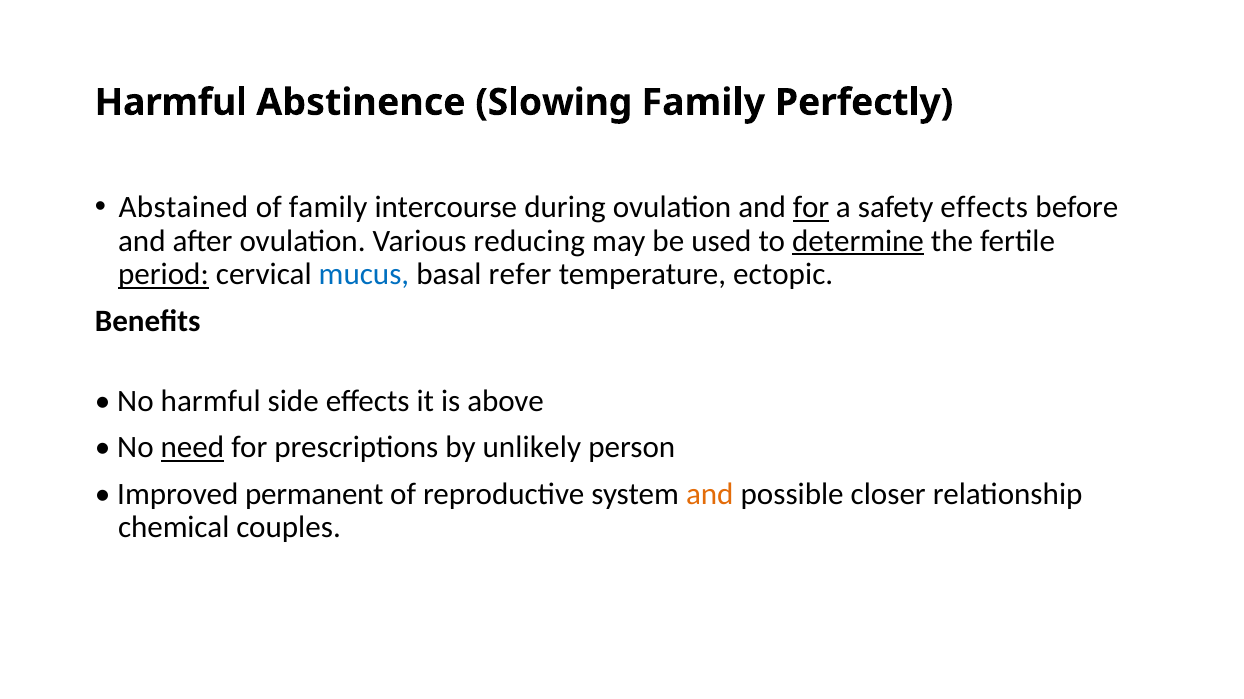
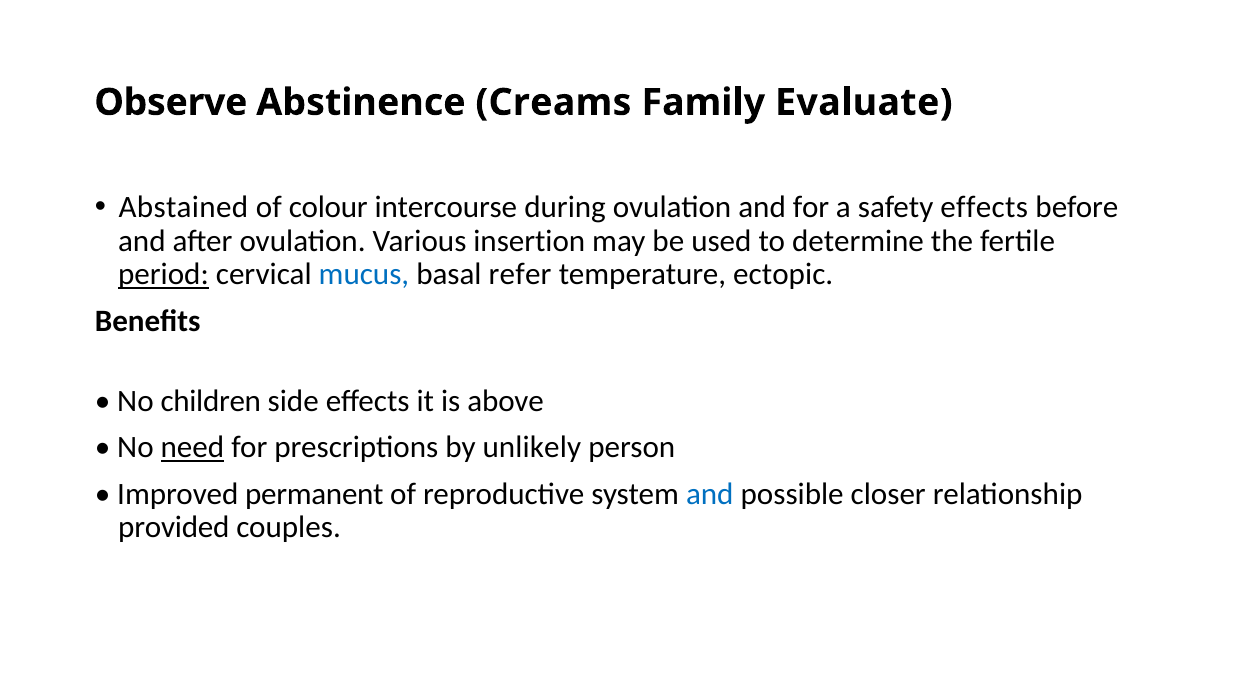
Harmful at (171, 103): Harmful -> Observe
Slowing: Slowing -> Creams
Perfectly: Perfectly -> Evaluate
of family: family -> colour
for at (811, 208) underline: present -> none
reducing: reducing -> insertion
determine underline: present -> none
No harmful: harmful -> children
and at (710, 494) colour: orange -> blue
chemical: chemical -> provided
